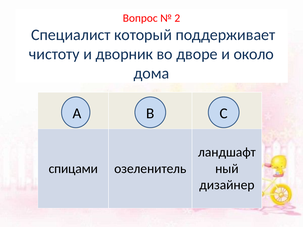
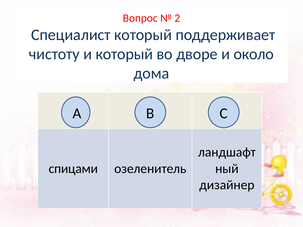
и дворник: дворник -> который
